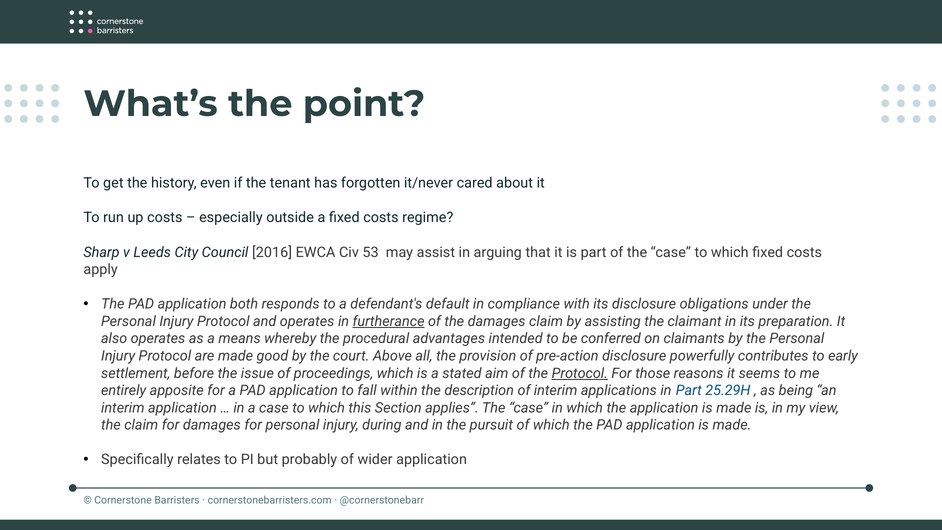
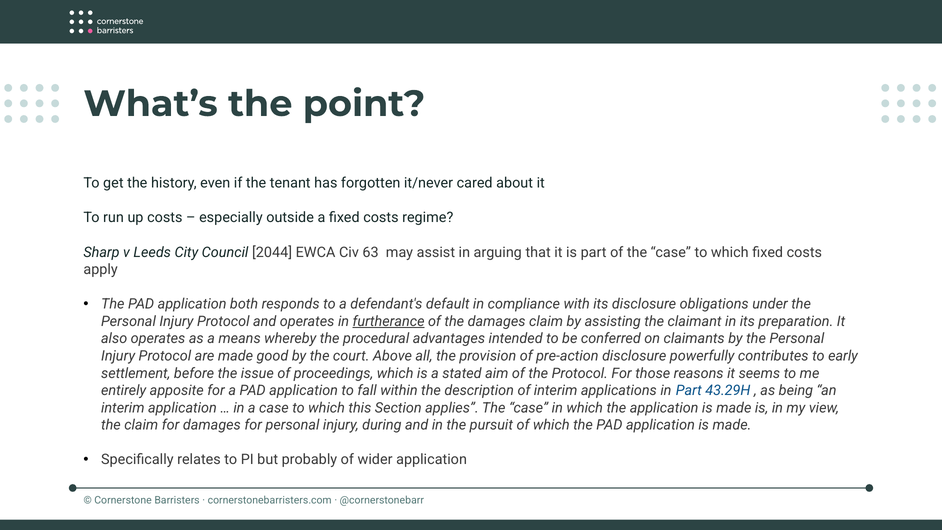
2016: 2016 -> 2044
53: 53 -> 63
Protocol at (580, 373) underline: present -> none
25.29H: 25.29H -> 43.29H
